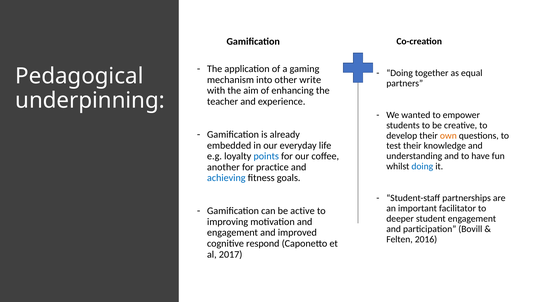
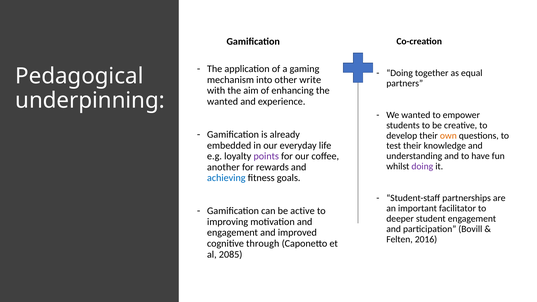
teacher at (223, 102): teacher -> wanted
points colour: blue -> purple
doing at (422, 166) colour: blue -> purple
practice: practice -> rewards
respond: respond -> through
2017: 2017 -> 2085
